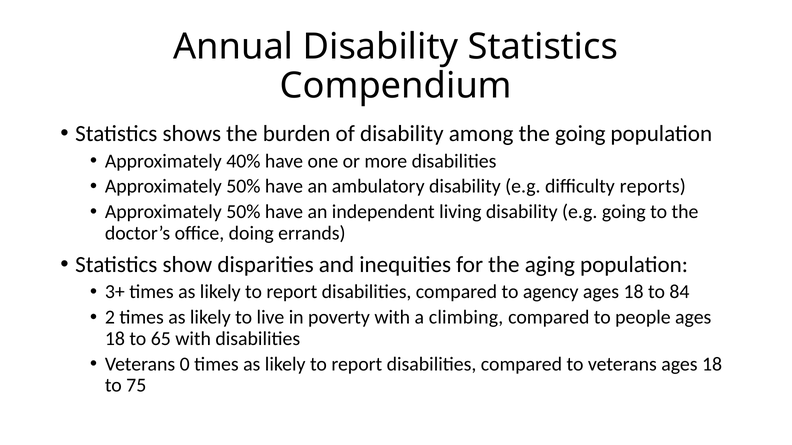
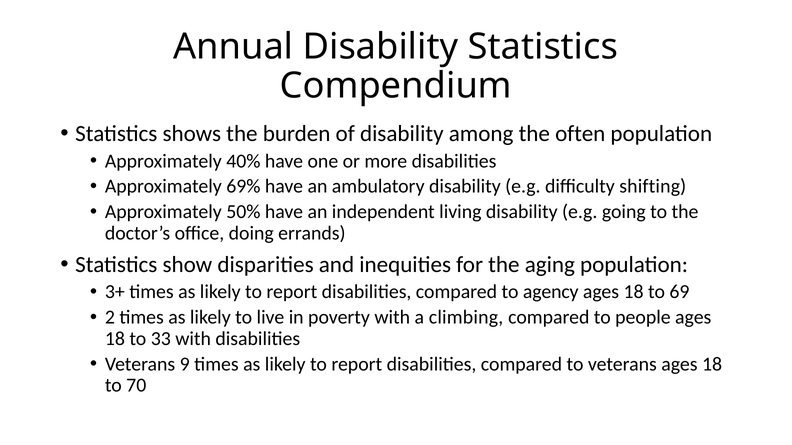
the going: going -> often
50% at (243, 187): 50% -> 69%
reports: reports -> shifting
84: 84 -> 69
65: 65 -> 33
0: 0 -> 9
75: 75 -> 70
